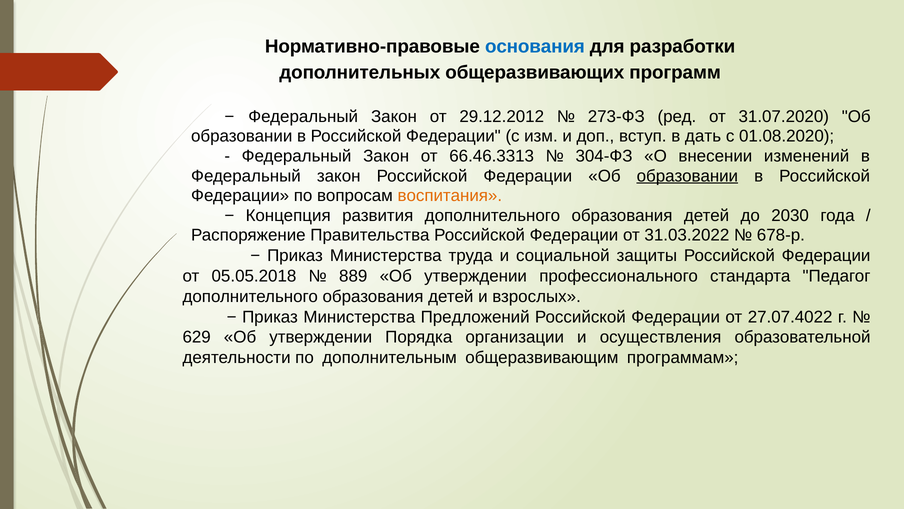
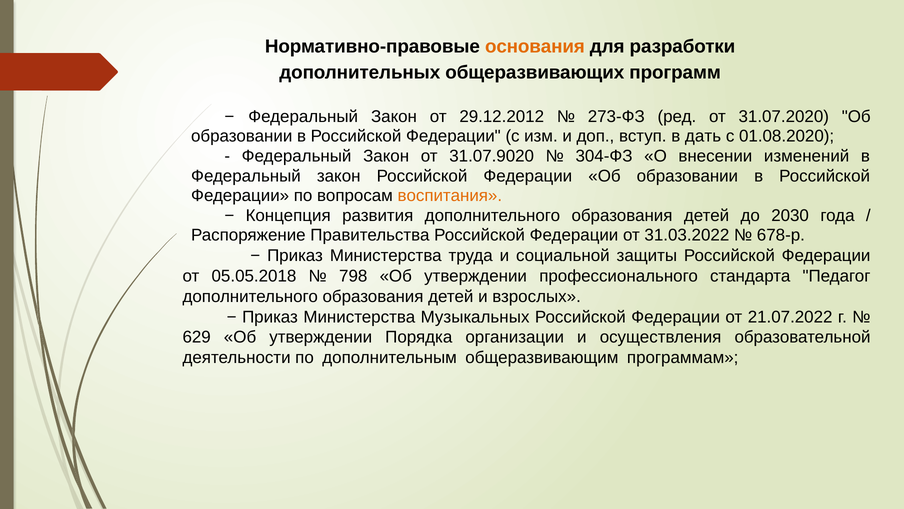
основания colour: blue -> orange
66.46.3313: 66.46.3313 -> 31.07.9020
образовании at (687, 176) underline: present -> none
889: 889 -> 798
Предложений: Предложений -> Музыкальных
27.07.4022: 27.07.4022 -> 21.07.2022
